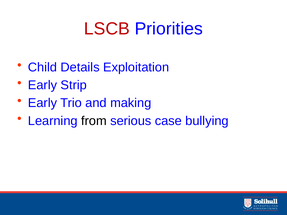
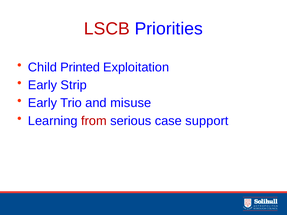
Details: Details -> Printed
making: making -> misuse
from colour: black -> red
bullying: bullying -> support
